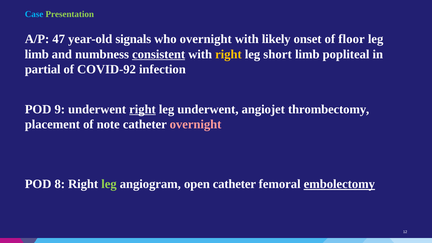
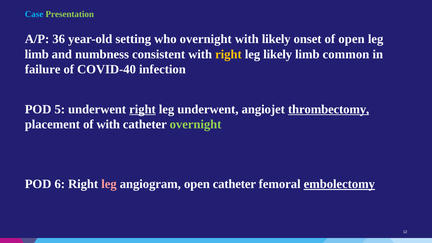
47: 47 -> 36
signals: signals -> setting
of floor: floor -> open
consistent underline: present -> none
leg short: short -> likely
popliteal: popliteal -> common
partial: partial -> failure
COVID-92: COVID-92 -> COVID-40
9: 9 -> 5
thrombectomy underline: none -> present
of note: note -> with
overnight at (196, 124) colour: pink -> light green
8: 8 -> 6
leg at (109, 184) colour: light green -> pink
